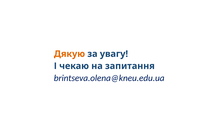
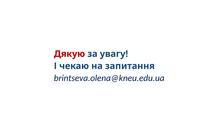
Дякую colour: orange -> red
